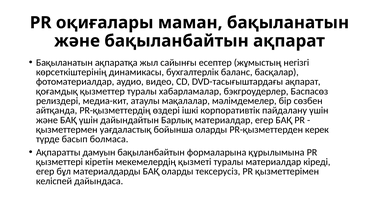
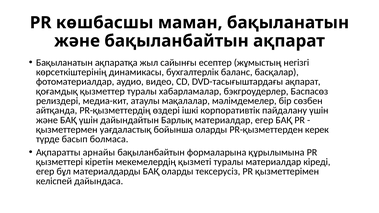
оқиғалары: оқиғалары -> көшбасшы
дамуын: дамуын -> арнайы
